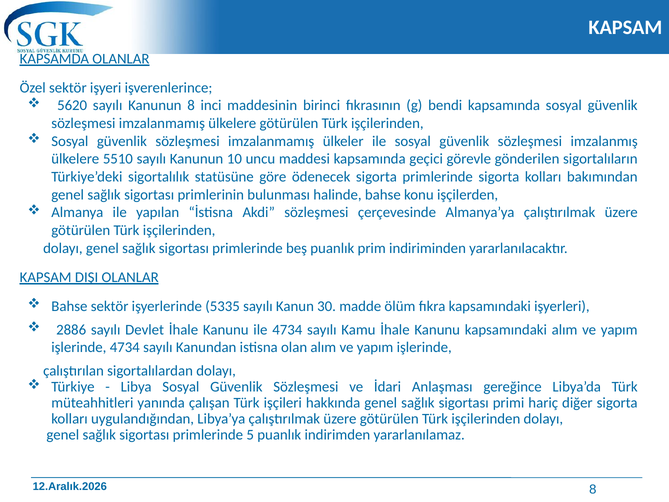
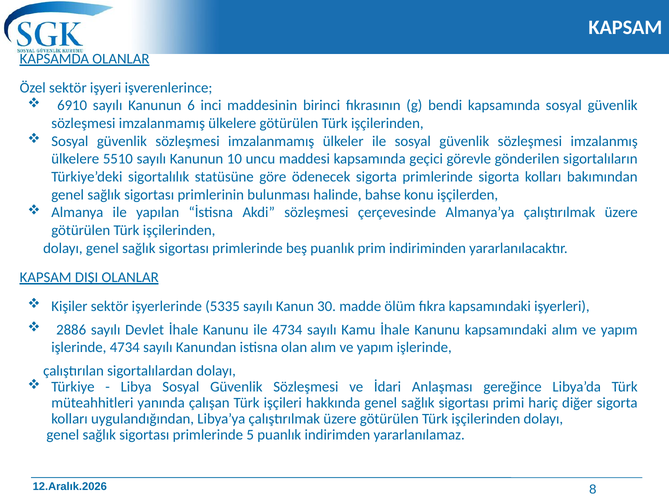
5620: 5620 -> 6910
Kanunun 8: 8 -> 6
Bahse at (69, 306): Bahse -> Kişiler
